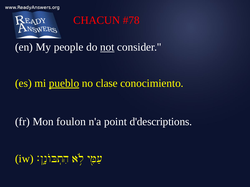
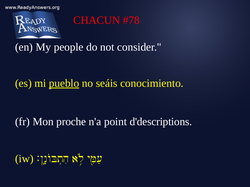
not underline: present -> none
clase: clase -> seáis
foulon: foulon -> proche
